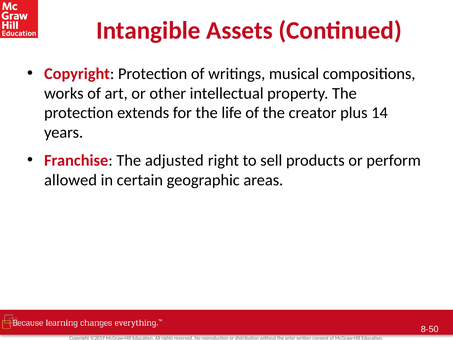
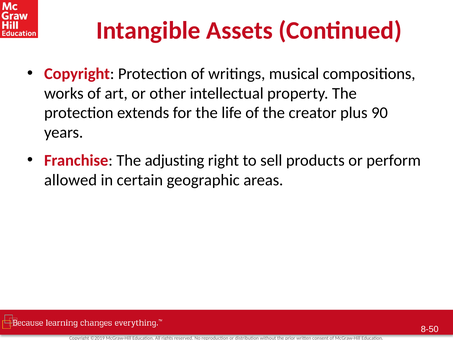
14: 14 -> 90
adjusted: adjusted -> adjusting
